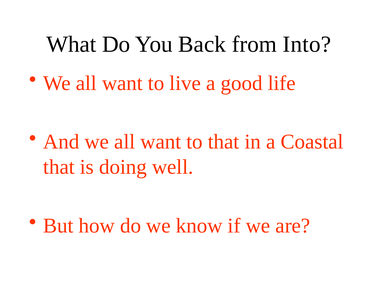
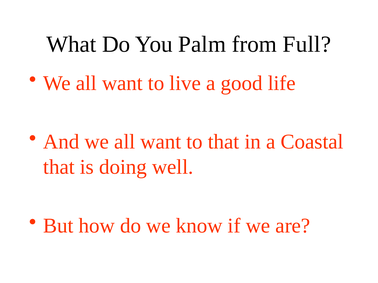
Back: Back -> Palm
Into: Into -> Full
